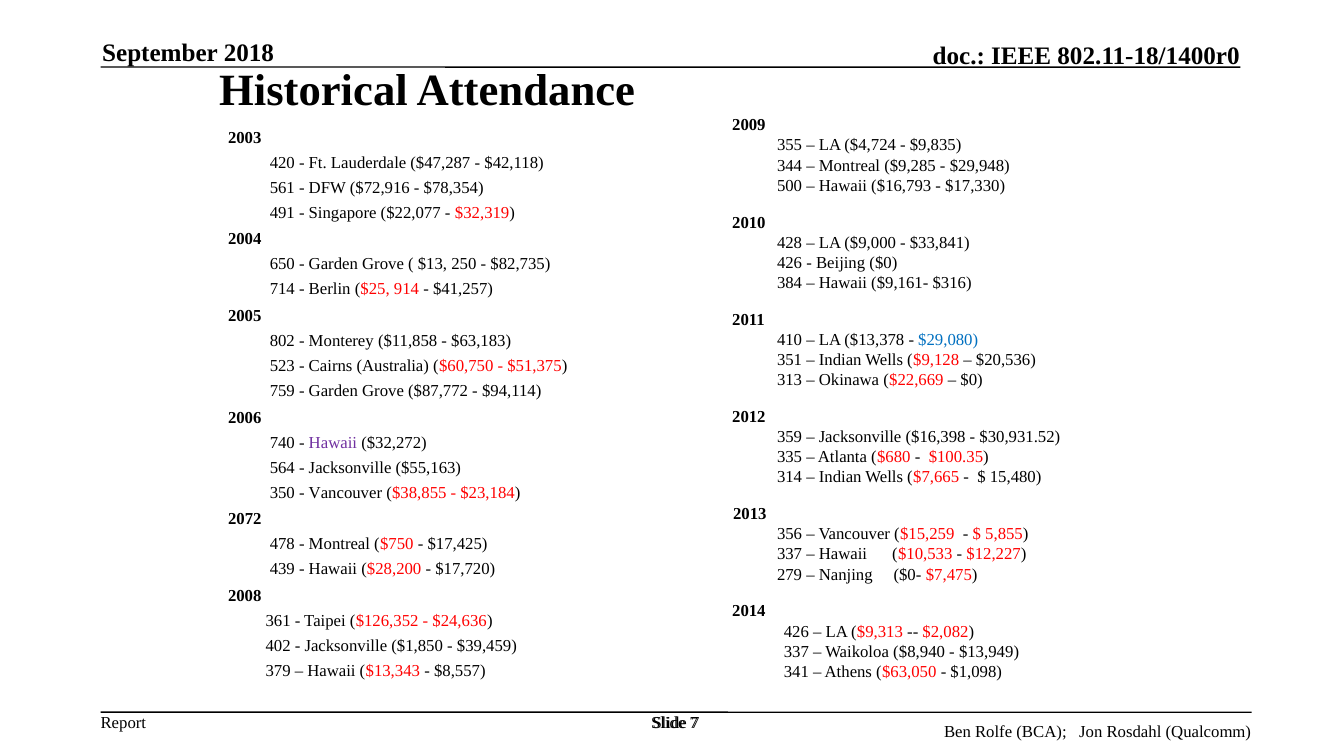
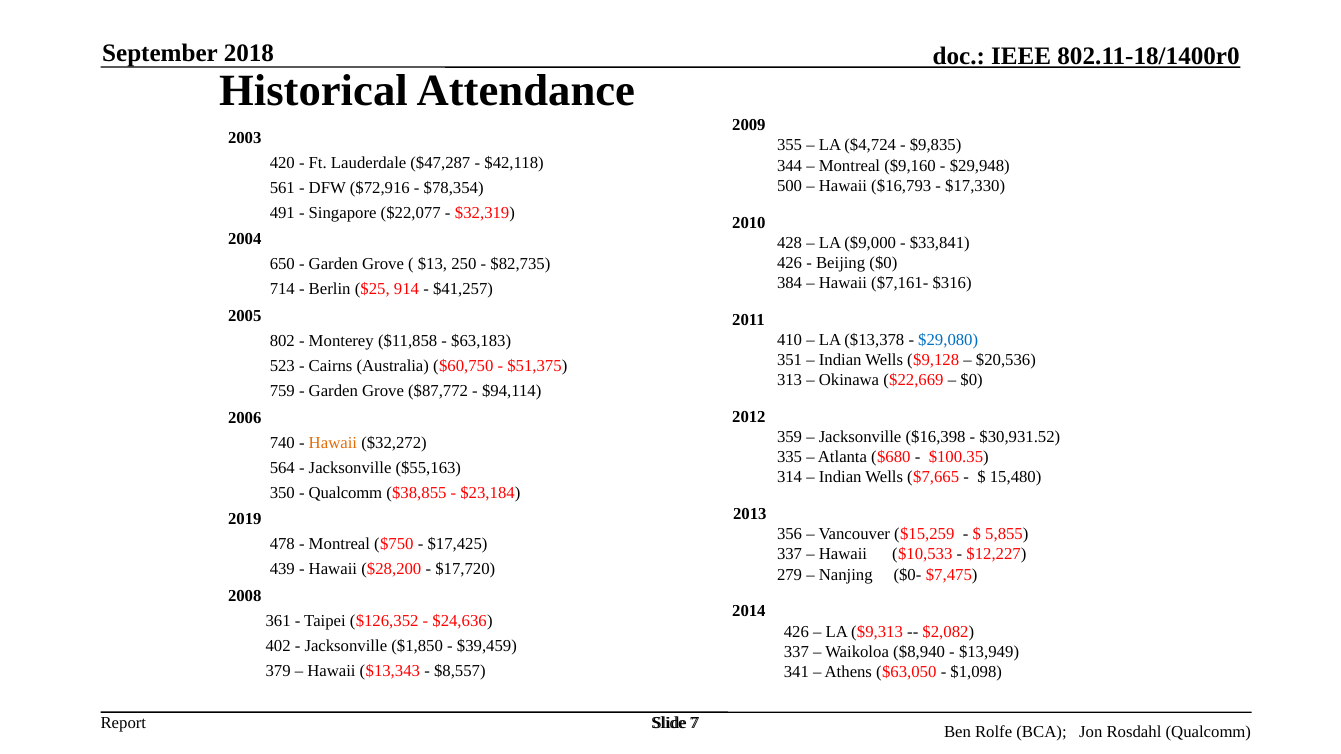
$9,285: $9,285 -> $9,160
$9,161-: $9,161- -> $7,161-
Hawaii at (333, 443) colour: purple -> orange
Vancouver at (345, 493): Vancouver -> Qualcomm
2072: 2072 -> 2019
